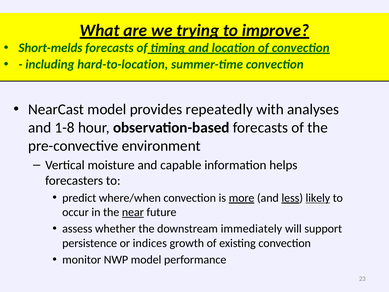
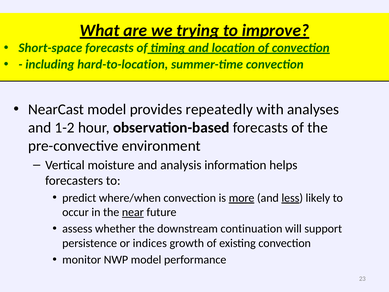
Short-melds: Short-melds -> Short-space
1-8: 1-8 -> 1-2
capable: capable -> analysis
likely underline: present -> none
immediately: immediately -> continuation
